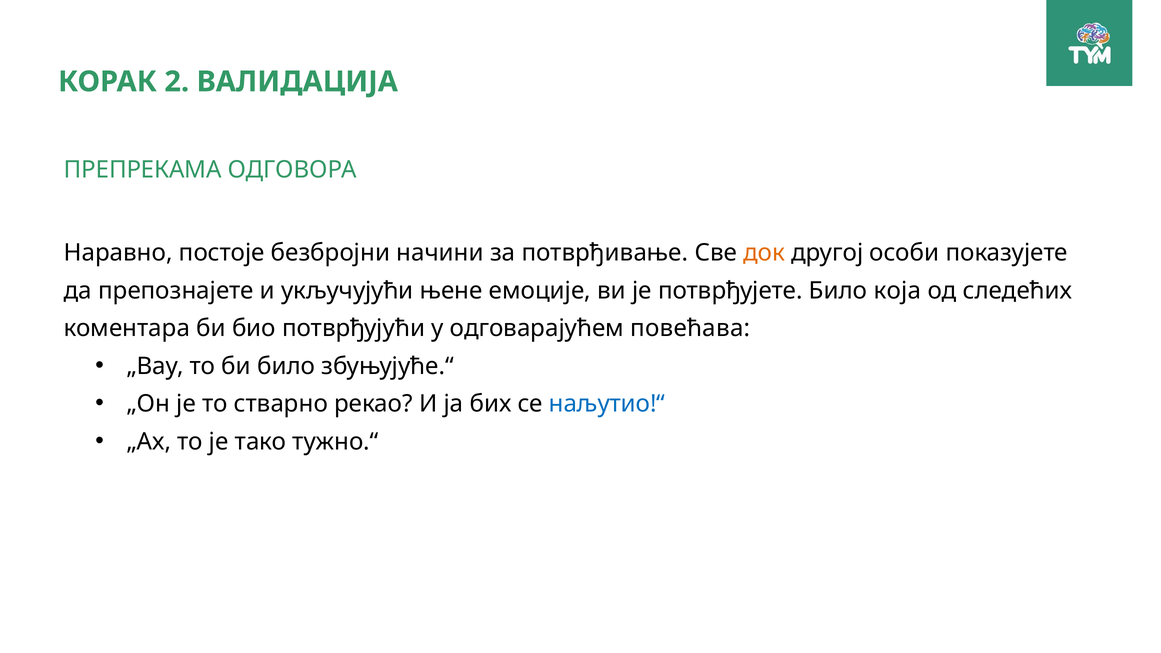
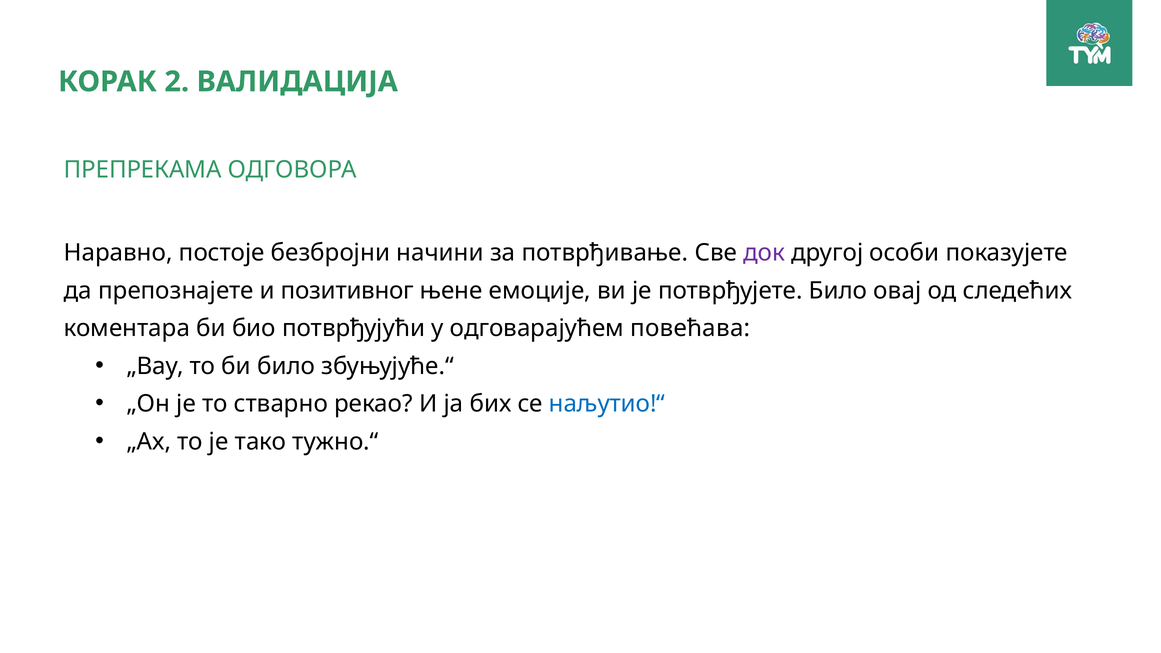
док colour: orange -> purple
укључујући: укључујући -> позитивног
која: која -> овај
